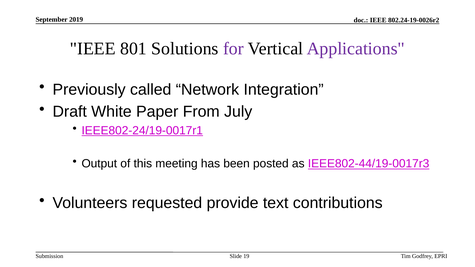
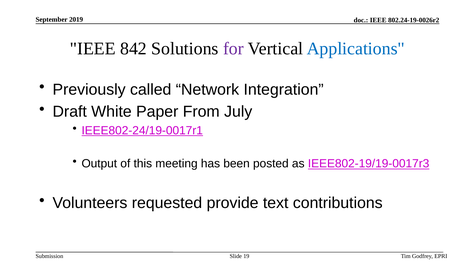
801: 801 -> 842
Applications colour: purple -> blue
IEEE802-44/19-0017r3: IEEE802-44/19-0017r3 -> IEEE802-19/19-0017r3
